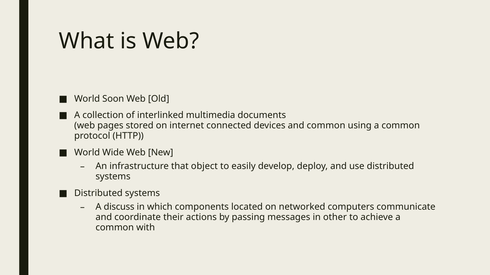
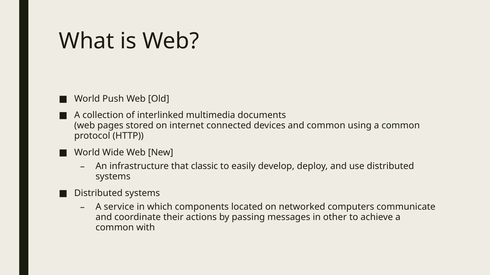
Soon: Soon -> Push
object: object -> classic
discuss: discuss -> service
